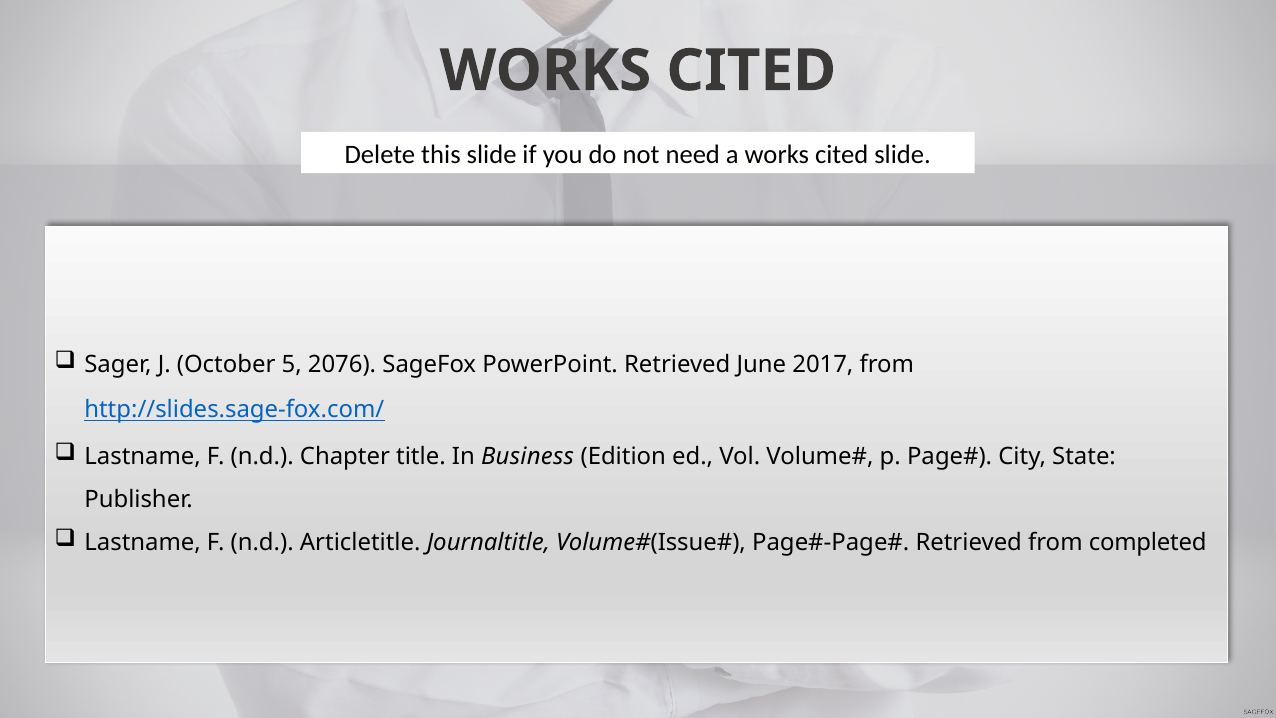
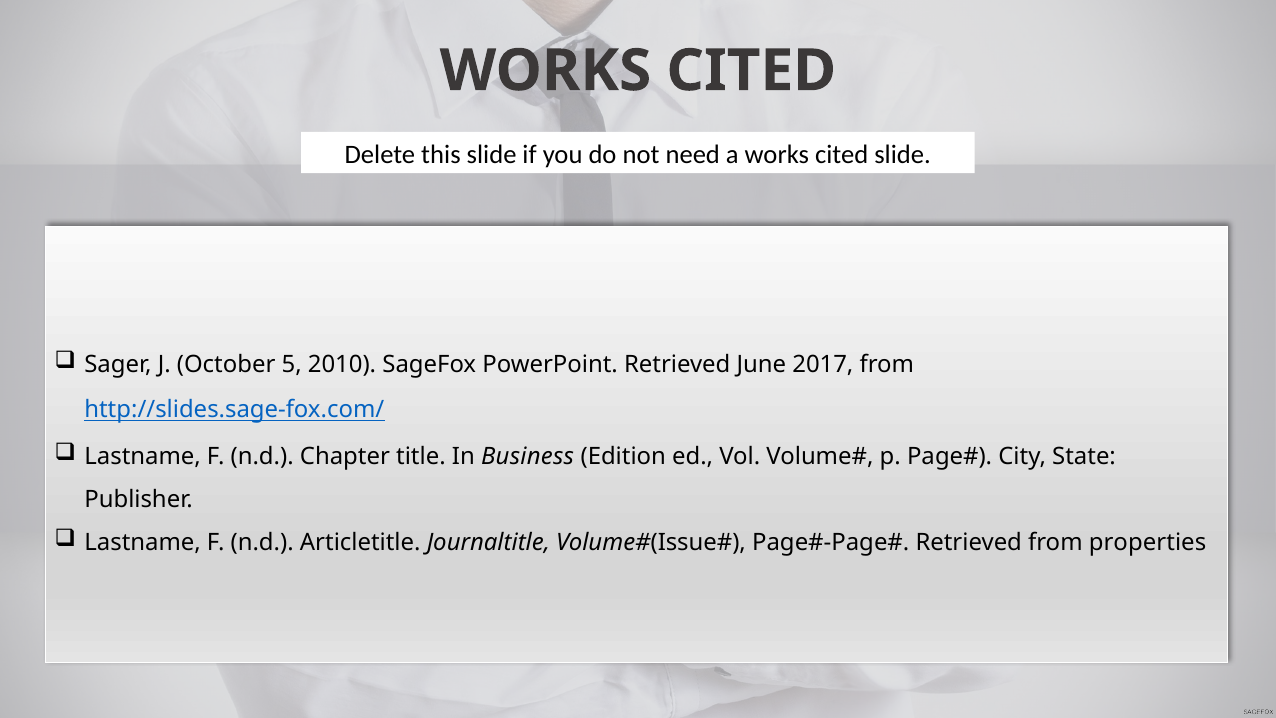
2076: 2076 -> 2010
completed: completed -> properties
